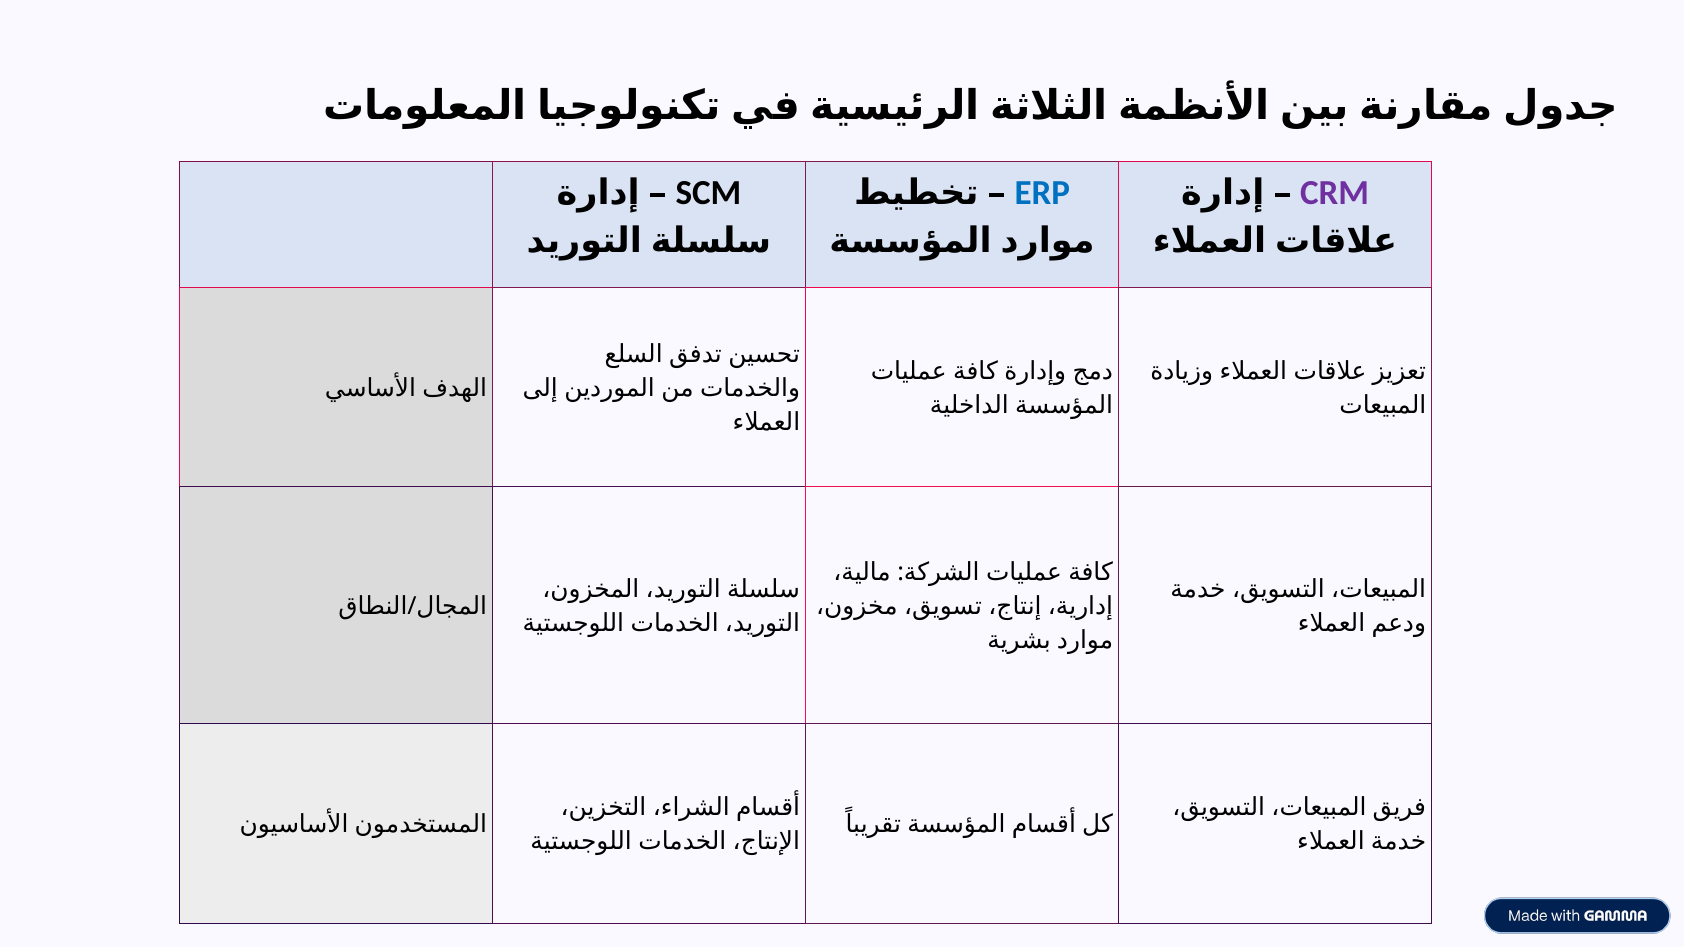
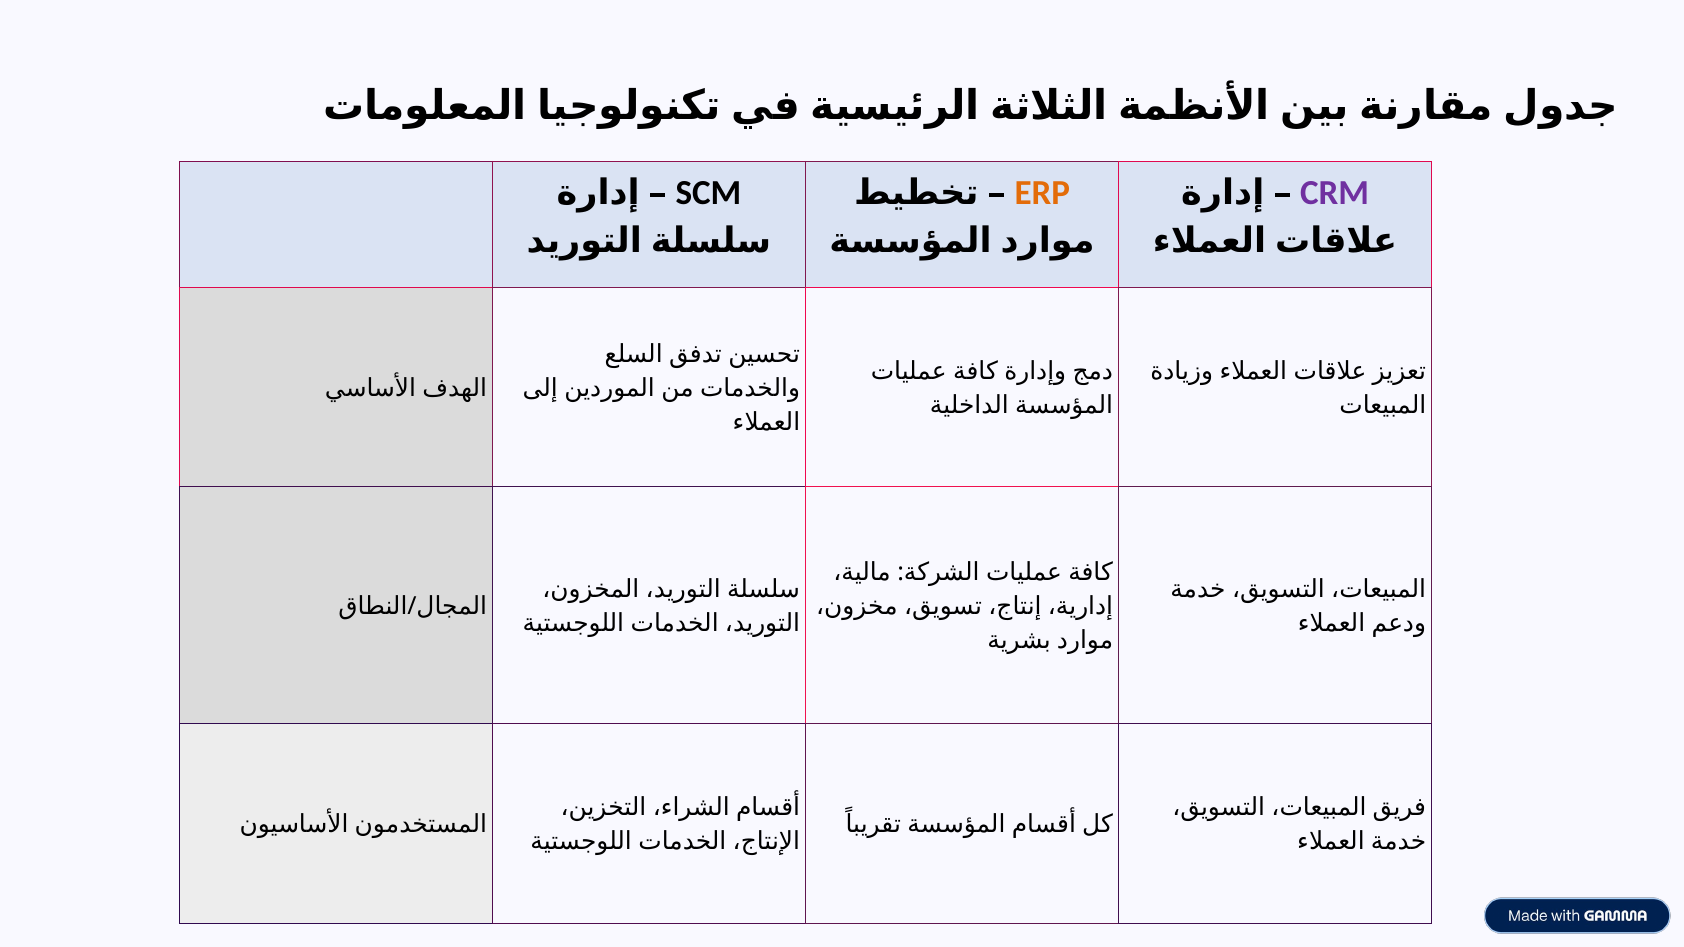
ERP colour: blue -> orange
